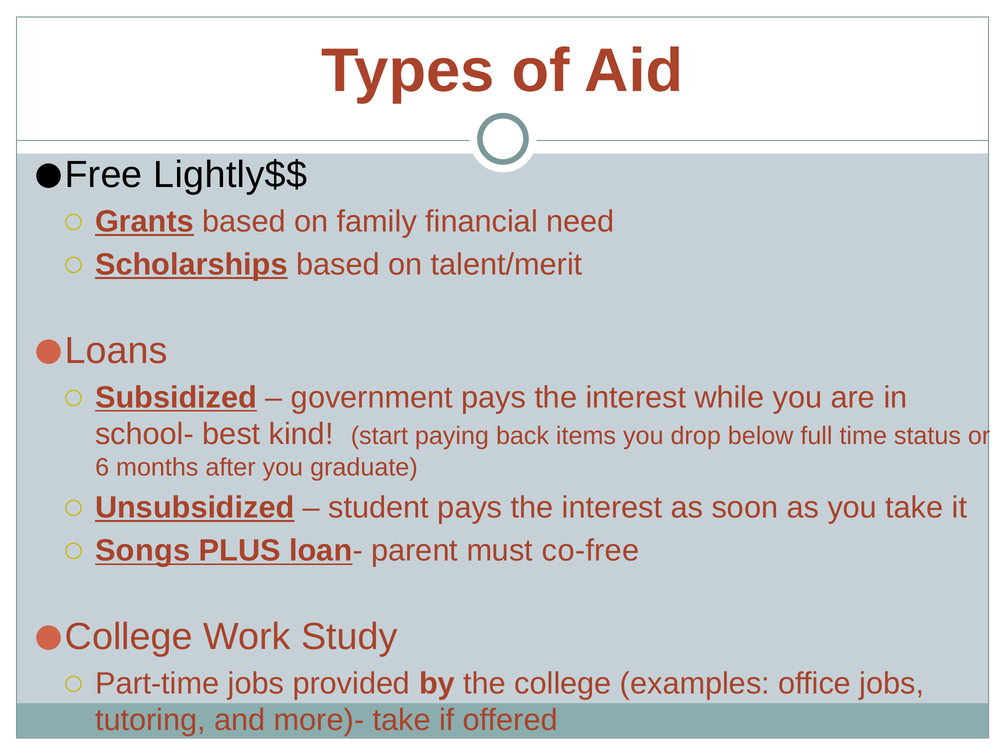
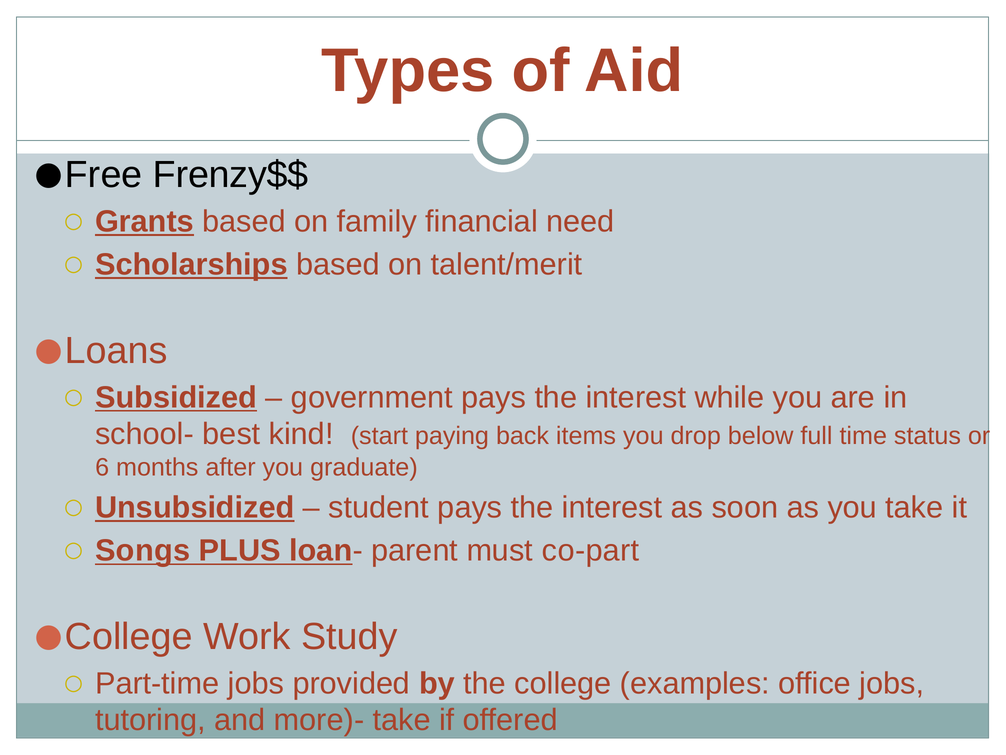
Lightly$$: Lightly$$ -> Frenzy$$
co-free: co-free -> co-part
